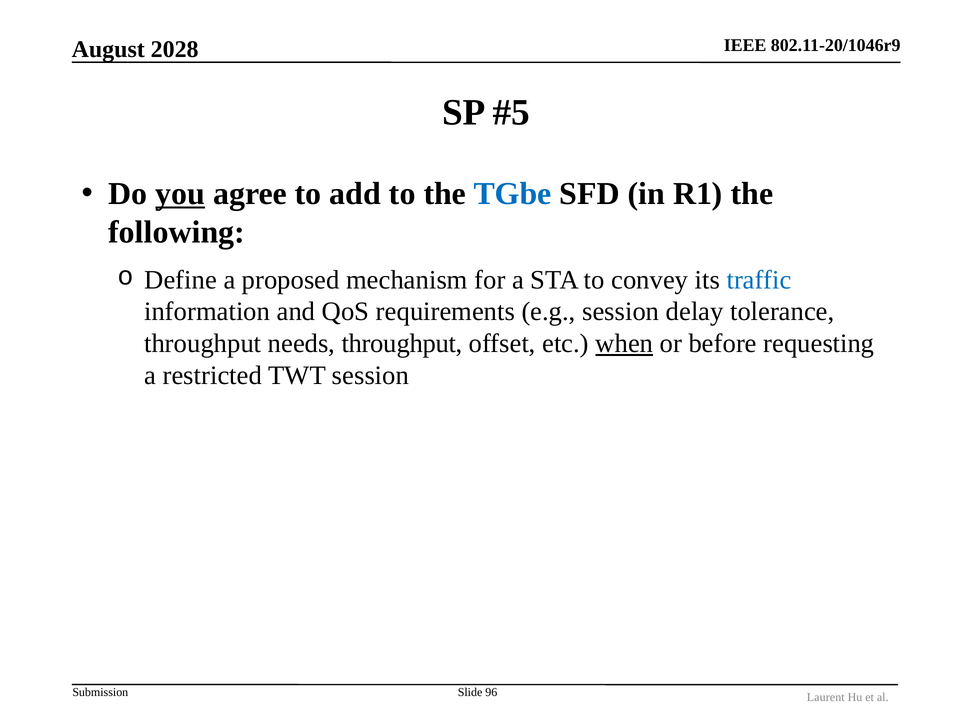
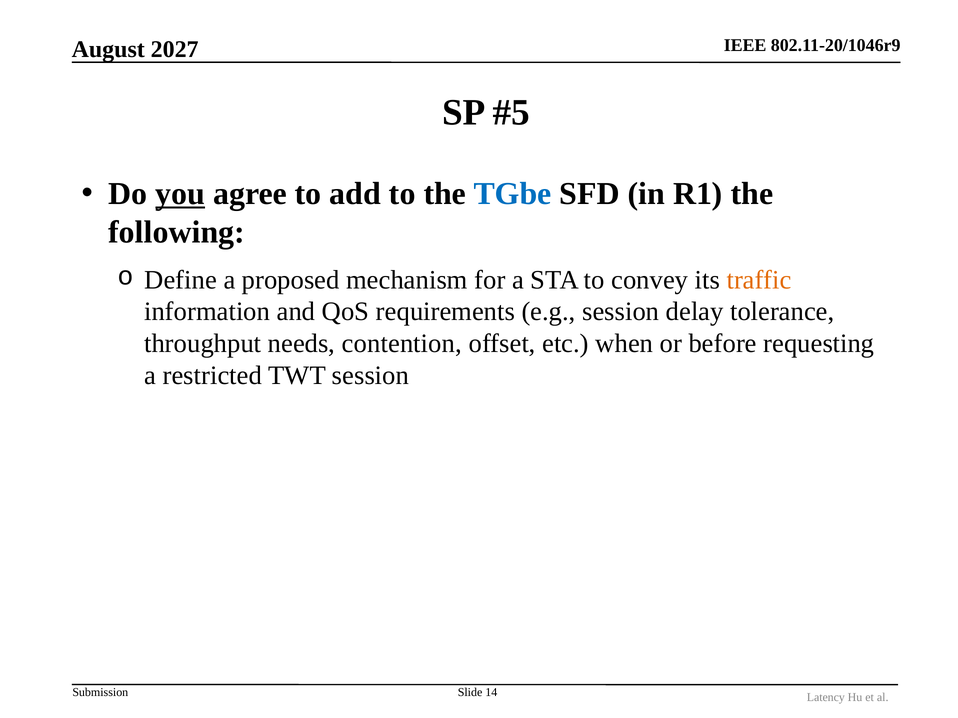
2028: 2028 -> 2027
traffic colour: blue -> orange
needs throughput: throughput -> contention
when underline: present -> none
96: 96 -> 14
Laurent: Laurent -> Latency
